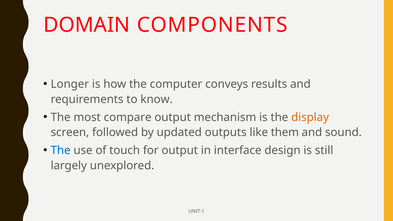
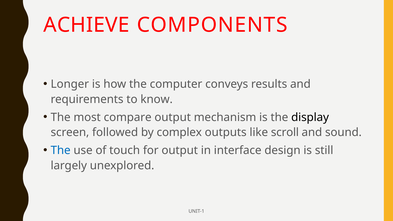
DOMAIN: DOMAIN -> ACHIEVE
display colour: orange -> black
updated: updated -> complex
them: them -> scroll
